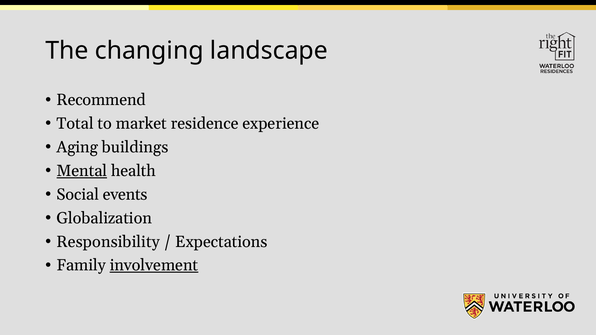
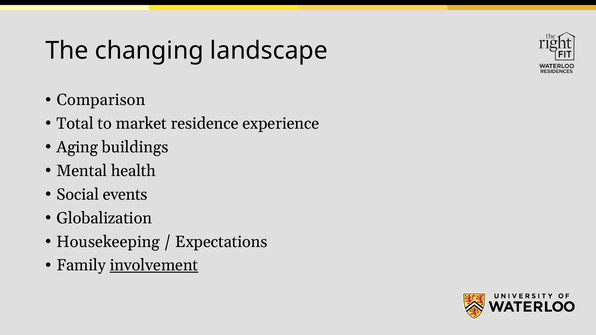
Recommend: Recommend -> Comparison
Mental underline: present -> none
Responsibility: Responsibility -> Housekeeping
